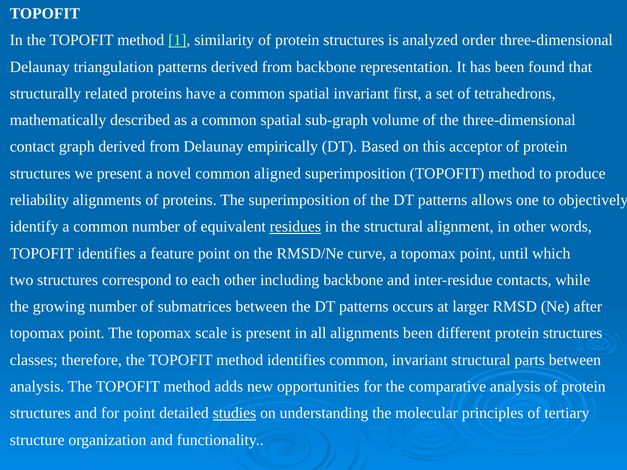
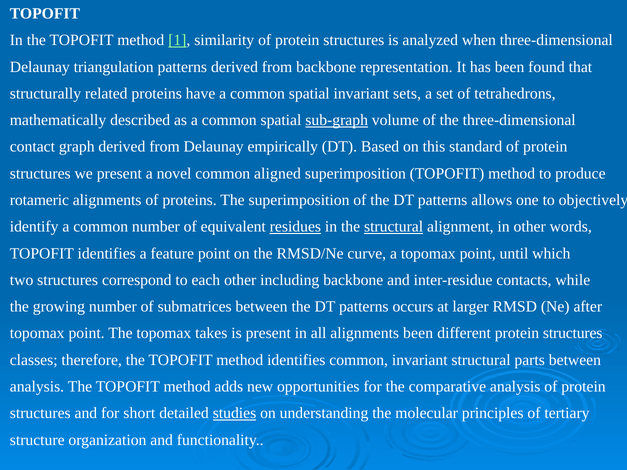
order: order -> when
first: first -> sets
sub-graph underline: none -> present
acceptor: acceptor -> standard
reliability: reliability -> rotameric
structural at (394, 227) underline: none -> present
scale: scale -> takes
for point: point -> short
